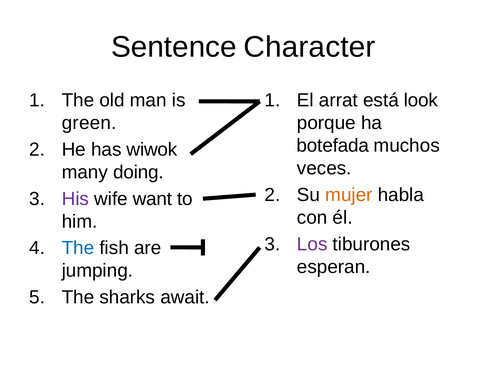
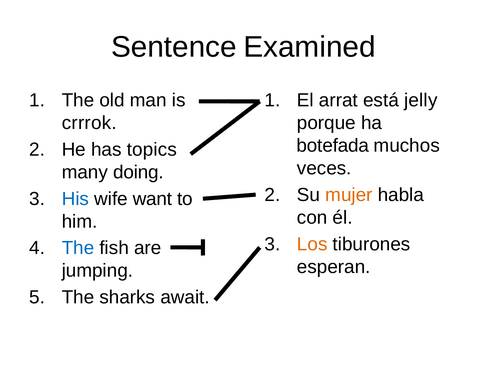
Character: Character -> Examined
look: look -> jelly
green: green -> crrrok
wiwok: wiwok -> topics
His colour: purple -> blue
Los colour: purple -> orange
